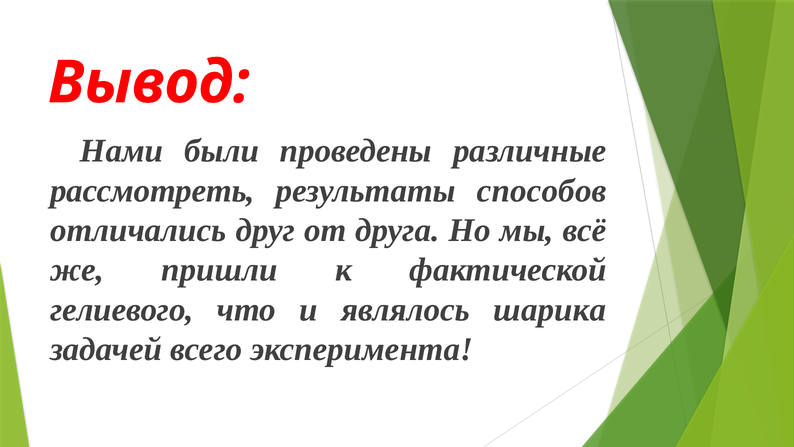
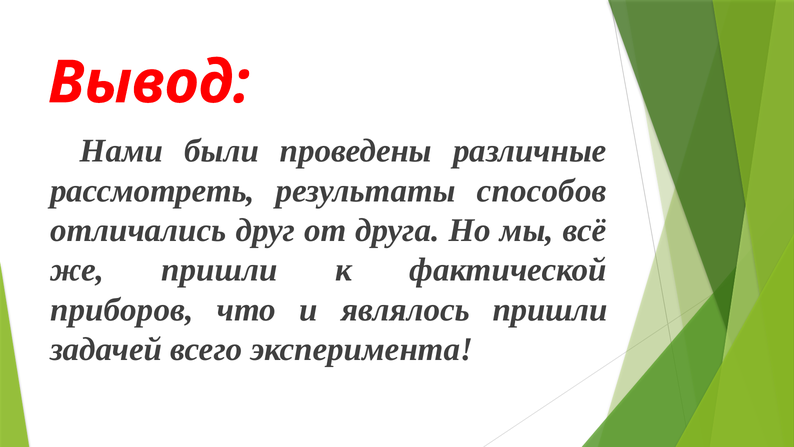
гелиевого: гелиевого -> приборов
являлось шарика: шарика -> пришли
